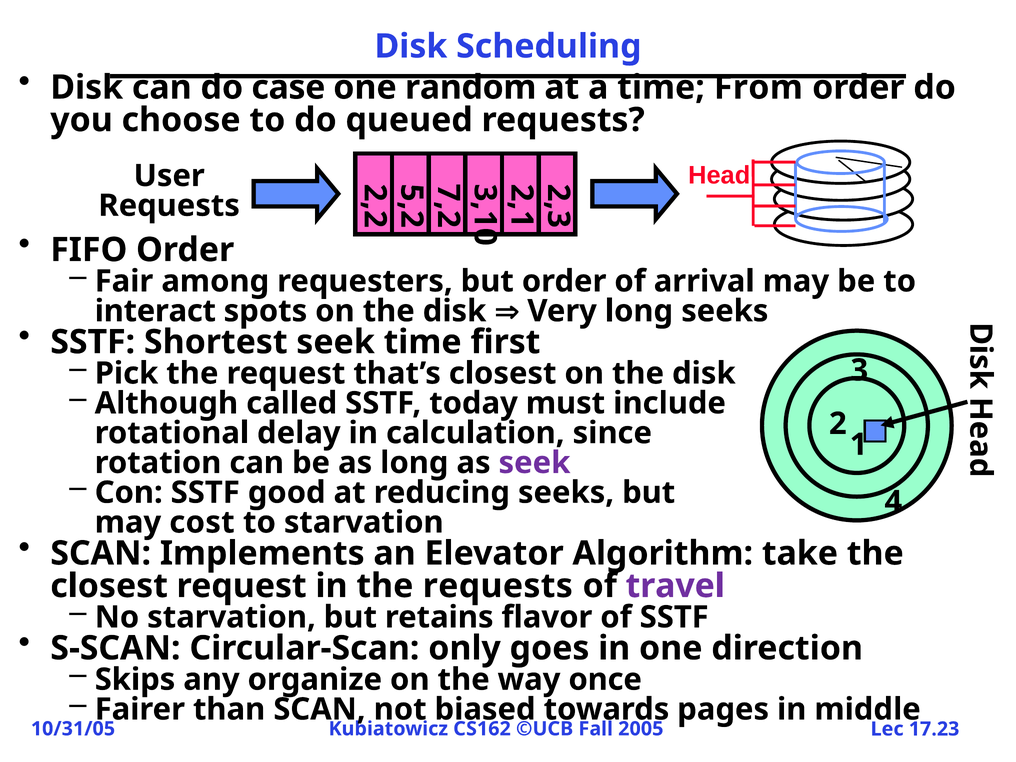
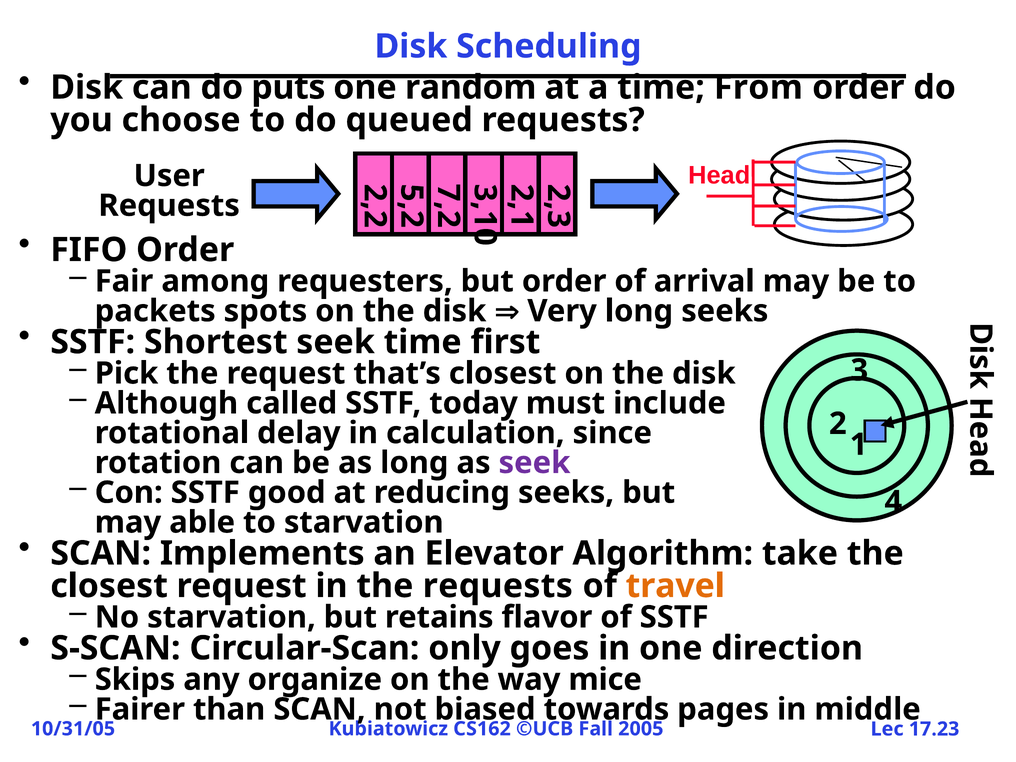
case: case -> puts
interact: interact -> packets
cost: cost -> able
travel colour: purple -> orange
once: once -> mice
